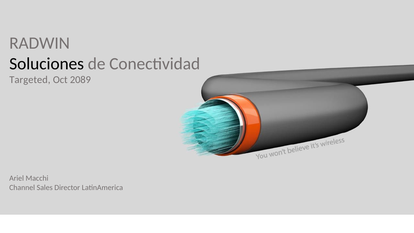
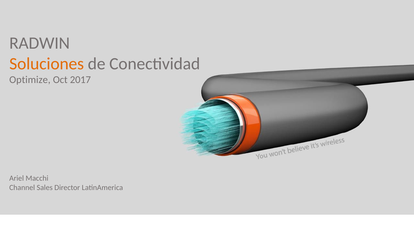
Soluciones colour: black -> orange
Targeted: Targeted -> Optimize
2089: 2089 -> 2017
